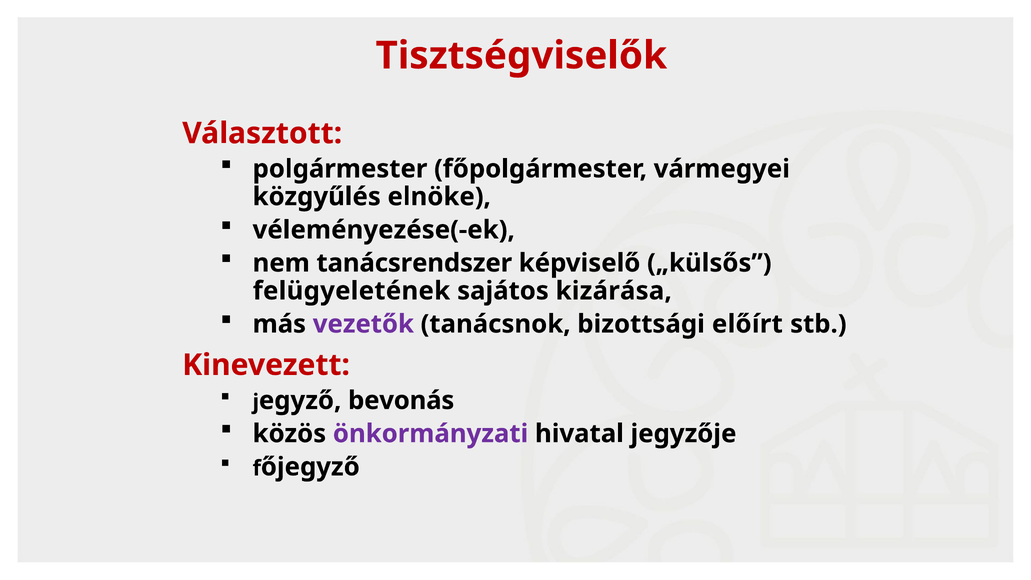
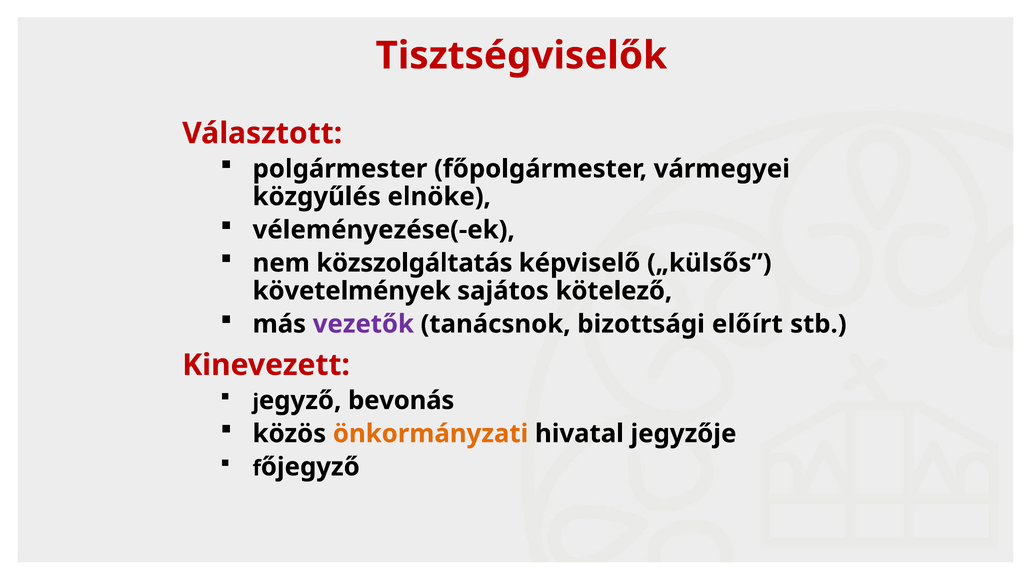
tanácsrendszer: tanácsrendszer -> közszolgáltatás
felügyeletének: felügyeletének -> követelmények
kizárása: kizárása -> kötelező
önkormányzati colour: purple -> orange
